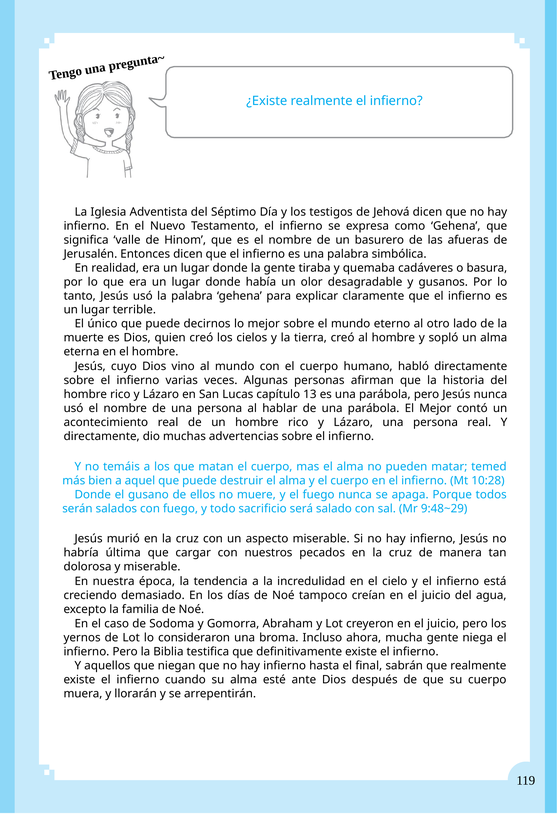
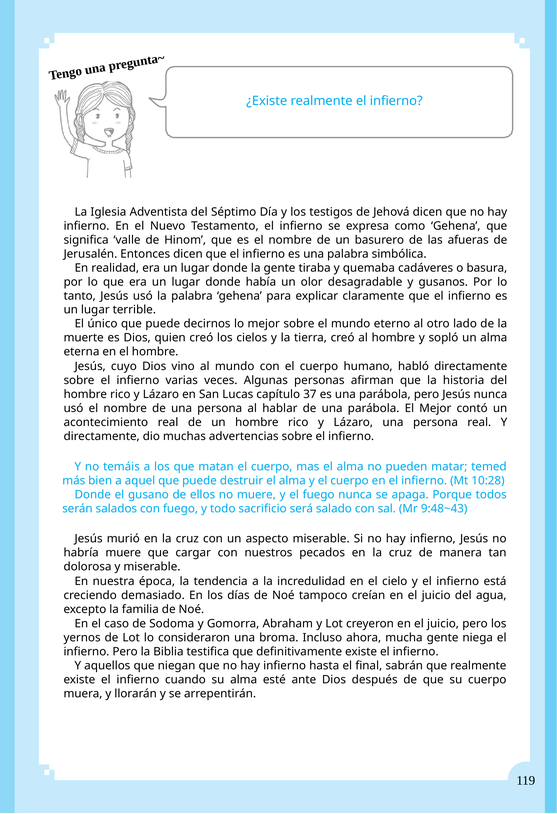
13: 13 -> 37
9:48~29: 9:48~29 -> 9:48~43
habría última: última -> muere
